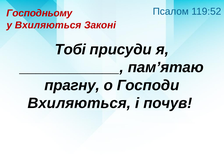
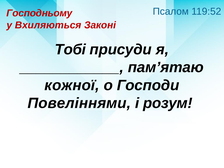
прагну: прагну -> кожної
Вхиляються at (79, 103): Вхиляються -> Повеліннями
почув: почув -> розум
